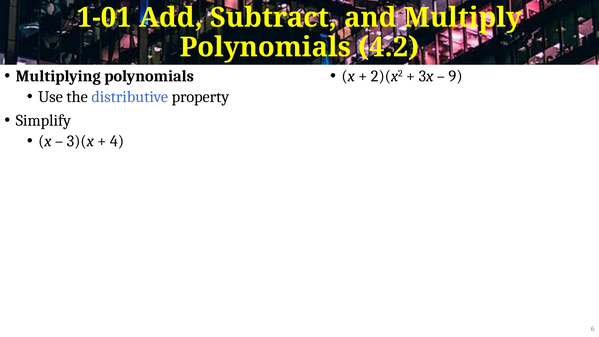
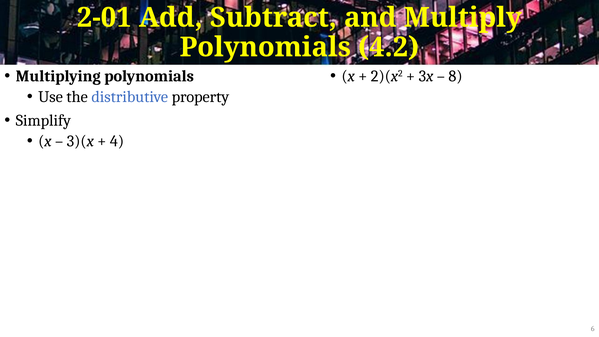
1-01: 1-01 -> 2-01
9: 9 -> 8
